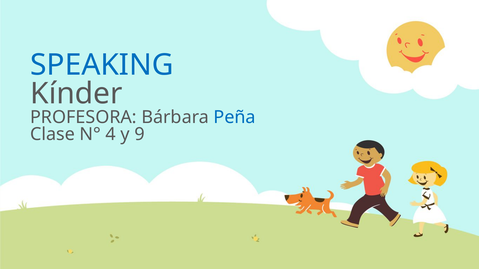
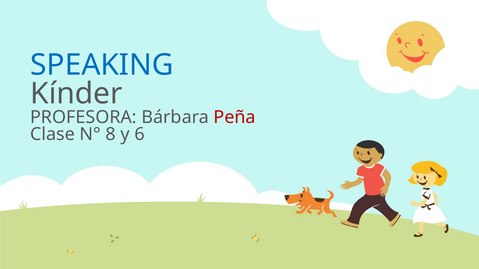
Peña colour: blue -> red
4: 4 -> 8
9: 9 -> 6
